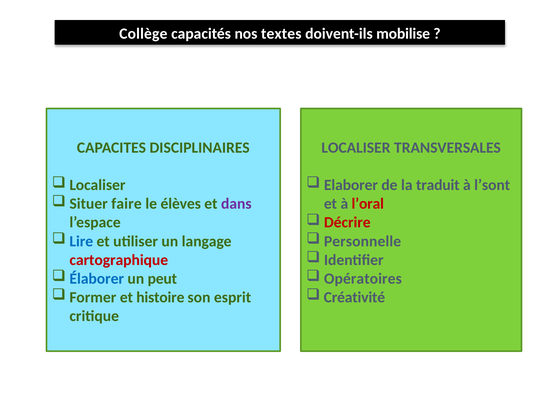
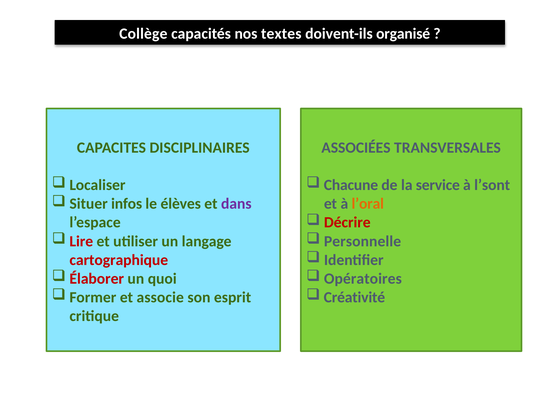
mobilise: mobilise -> organisé
LOCALISER at (356, 148): LOCALISER -> ASSOCIÉES
Elaborer: Elaborer -> Chacune
traduit: traduit -> service
faire: faire -> infos
l’oral colour: red -> orange
Lire colour: blue -> red
Élaborer colour: blue -> red
peut: peut -> quoi
histoire: histoire -> associe
